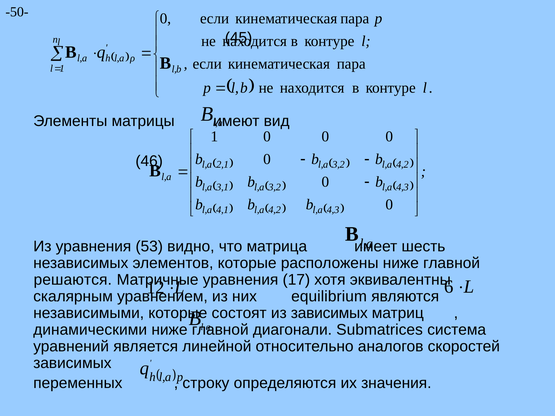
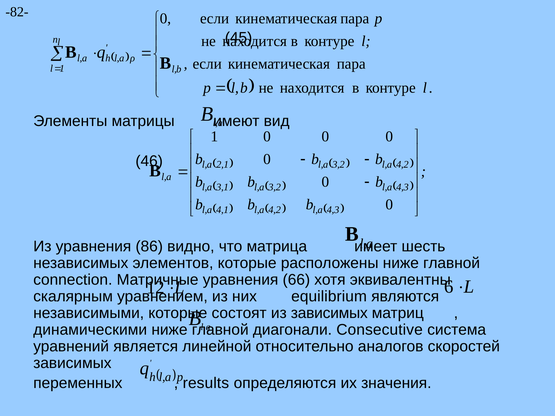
-50-: -50- -> -82-
53: 53 -> 86
решаются: решаются -> connection
17: 17 -> 66
Submatrices: Submatrices -> Consecutive
строку: строку -> results
